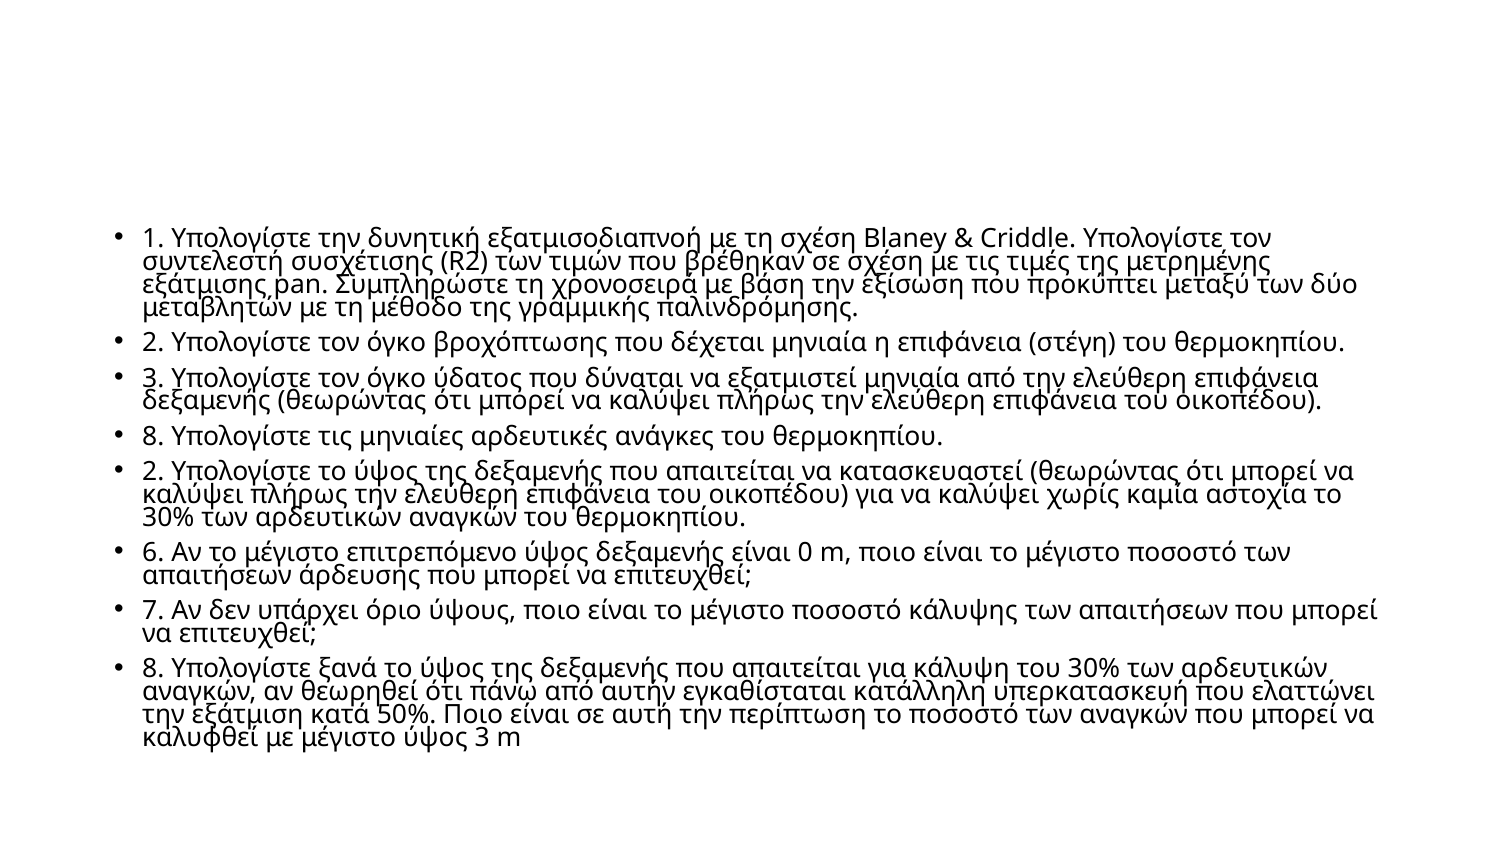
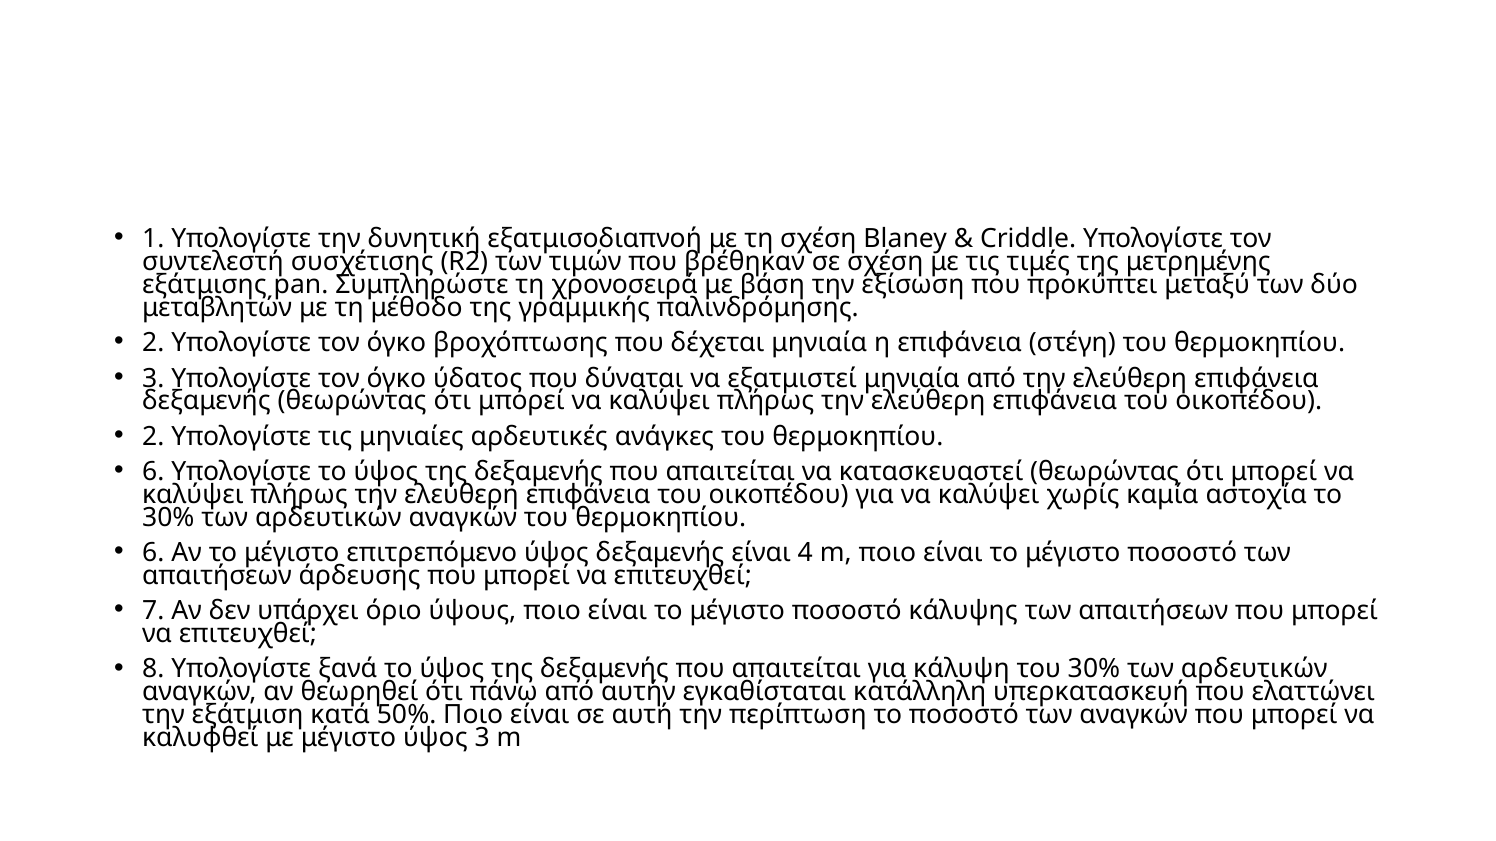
8 at (153, 437): 8 -> 2
2 at (153, 472): 2 -> 6
0: 0 -> 4
